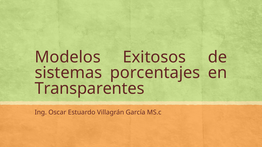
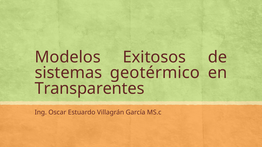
porcentajes: porcentajes -> geotérmico
